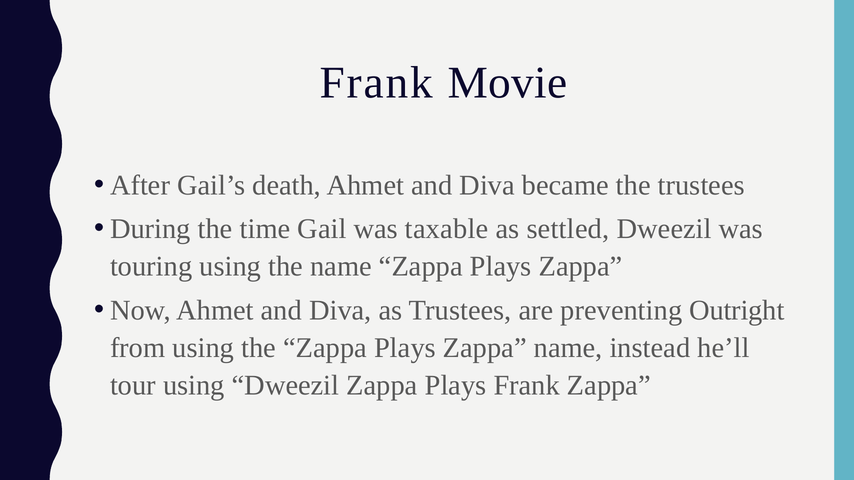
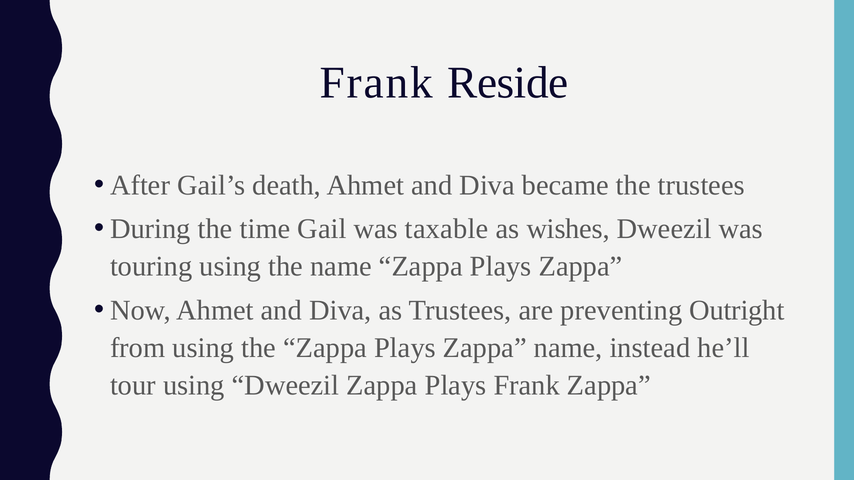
Movie: Movie -> Reside
settled: settled -> wishes
